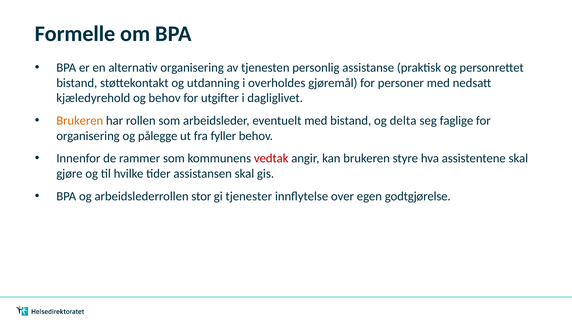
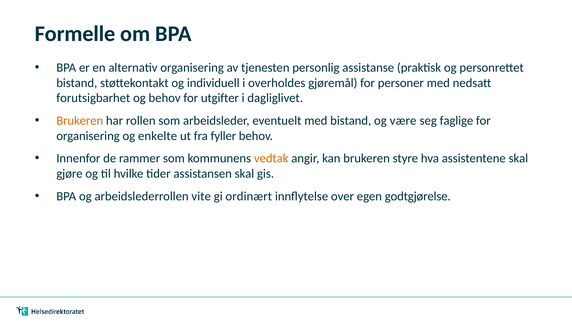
utdanning: utdanning -> individuell
kjæledyrehold: kjæledyrehold -> forutsigbarhet
delta: delta -> være
pålegge: pålegge -> enkelte
vedtak colour: red -> orange
stor: stor -> vite
tjenester: tjenester -> ordinært
